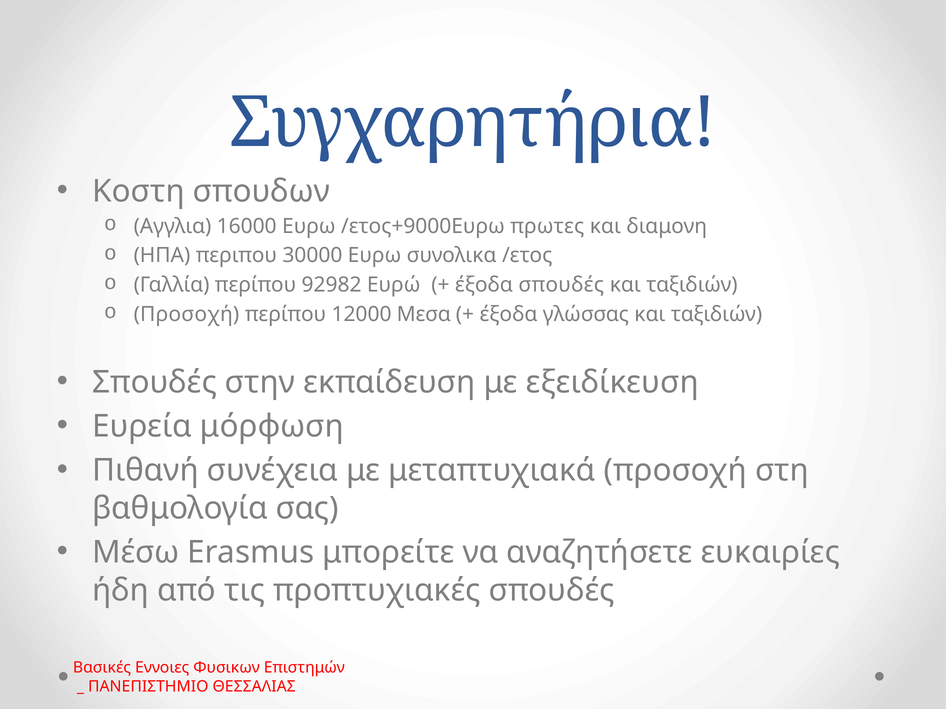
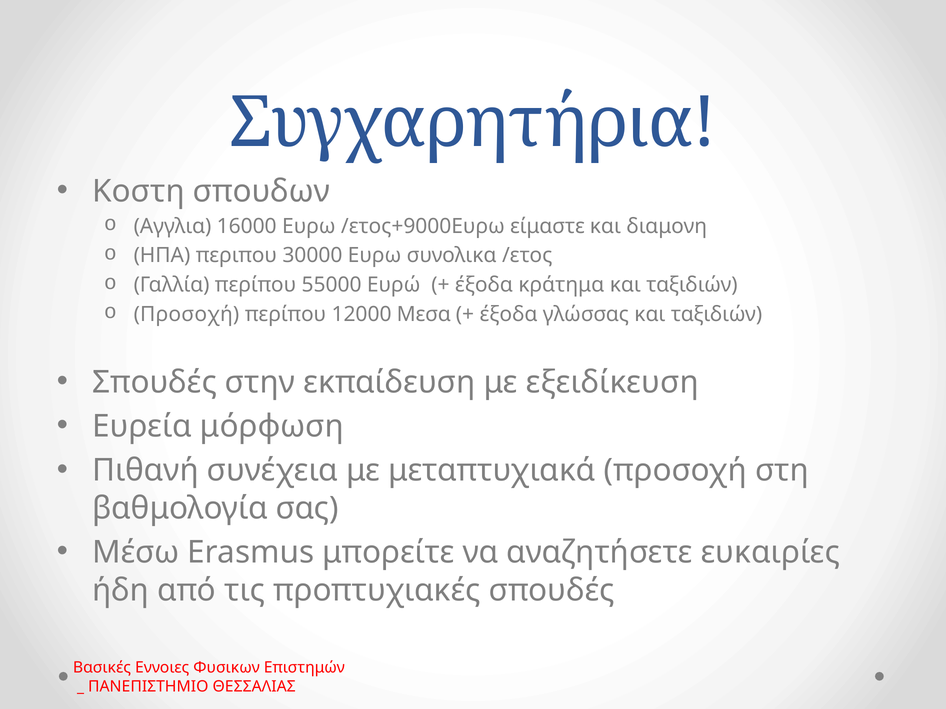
πρωτες: πρωτες -> είμαστε
92982: 92982 -> 55000
έξοδα σπουδές: σπουδές -> κράτημα
